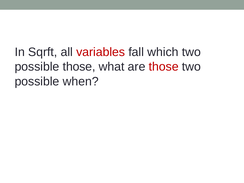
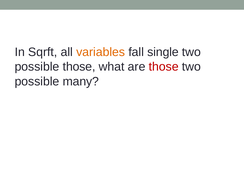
variables colour: red -> orange
which: which -> single
when: when -> many
